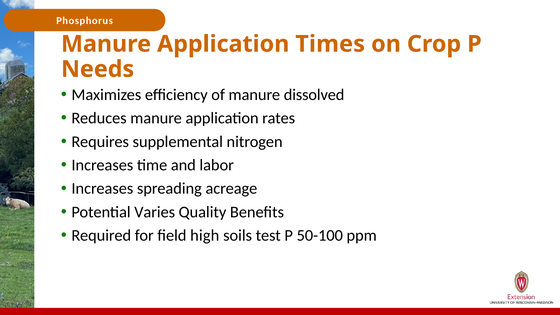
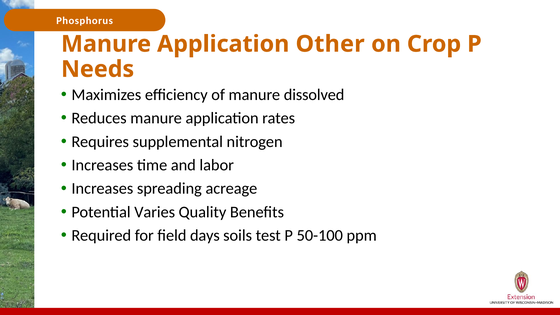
Times: Times -> Other
high: high -> days
